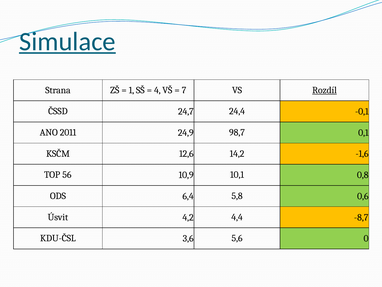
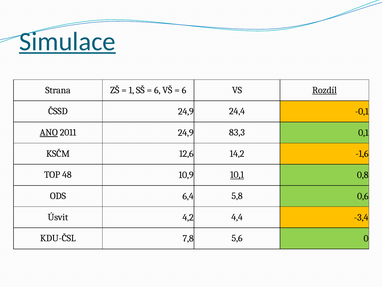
4 at (157, 90): 4 -> 6
7 at (184, 90): 7 -> 6
ČSSD 24,7: 24,7 -> 24,9
ANO underline: none -> present
98,7: 98,7 -> 83,3
56: 56 -> 48
10,1 underline: none -> present
-8,7: -8,7 -> -3,4
3,6: 3,6 -> 7,8
